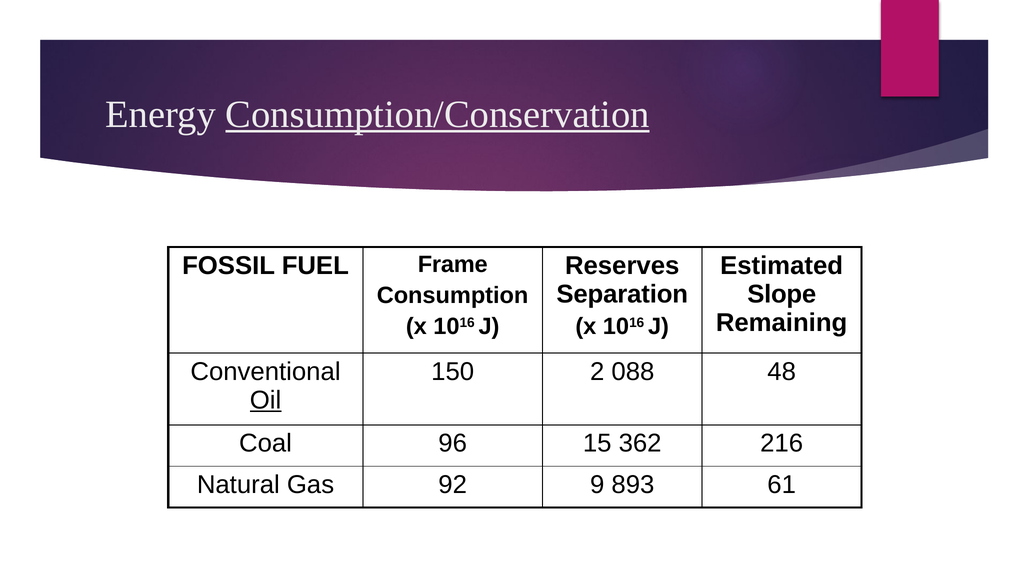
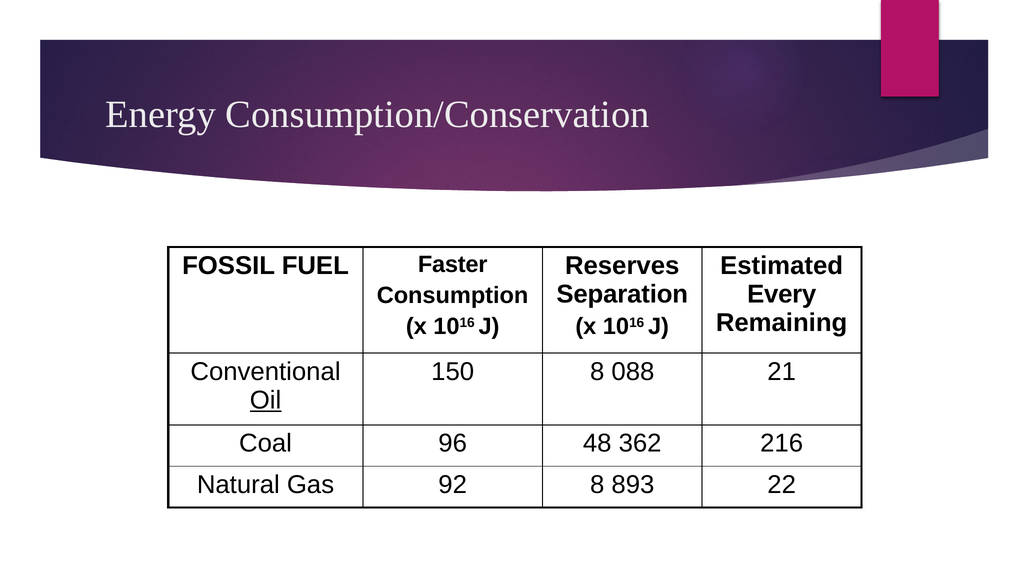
Consumption/Conservation underline: present -> none
Frame: Frame -> Faster
Slope: Slope -> Every
150 2: 2 -> 8
48: 48 -> 21
15: 15 -> 48
92 9: 9 -> 8
61: 61 -> 22
